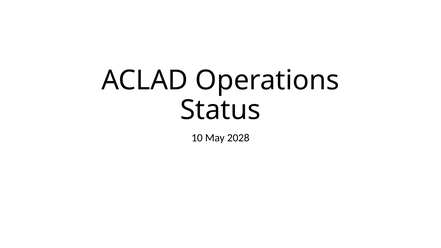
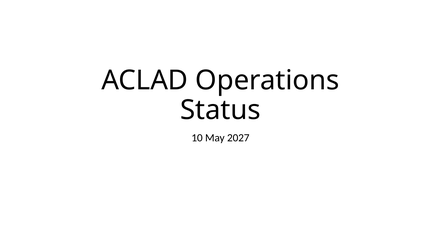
2028: 2028 -> 2027
